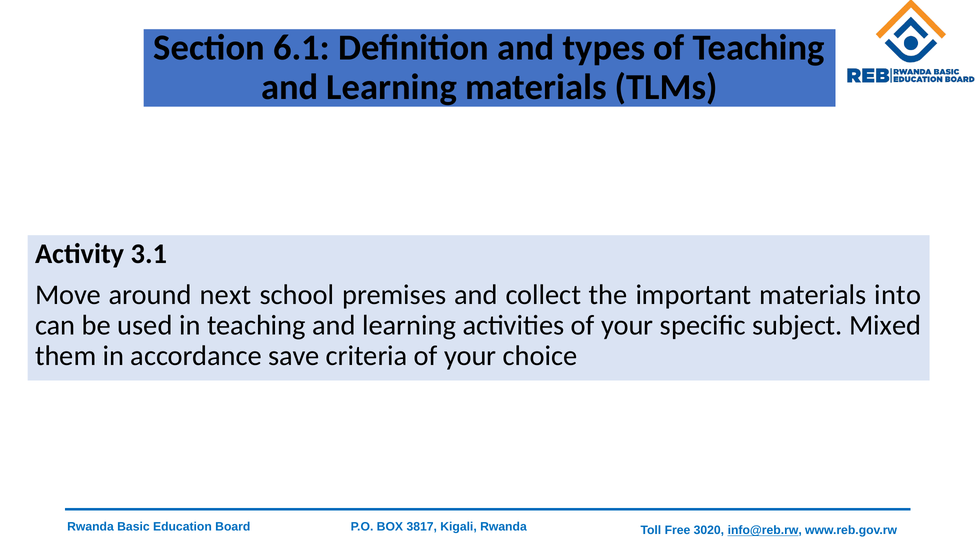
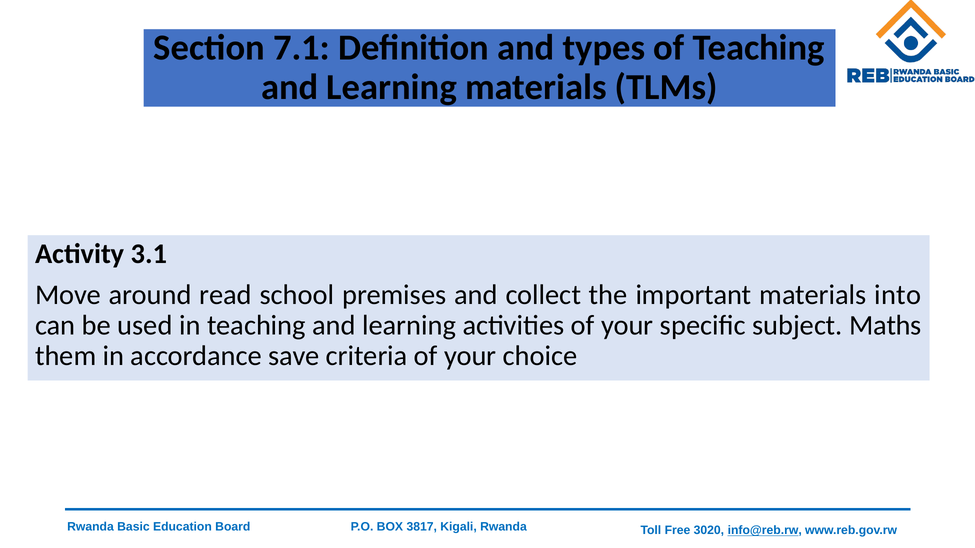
6.1: 6.1 -> 7.1
next: next -> read
Mixed: Mixed -> Maths
